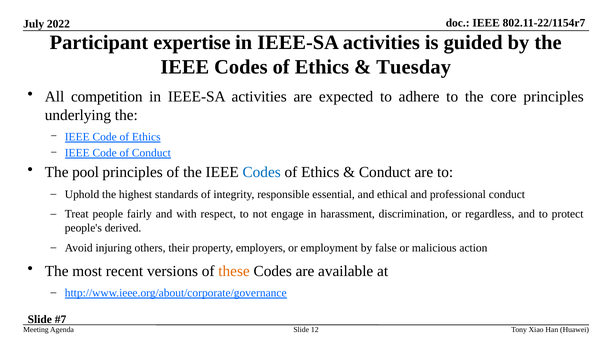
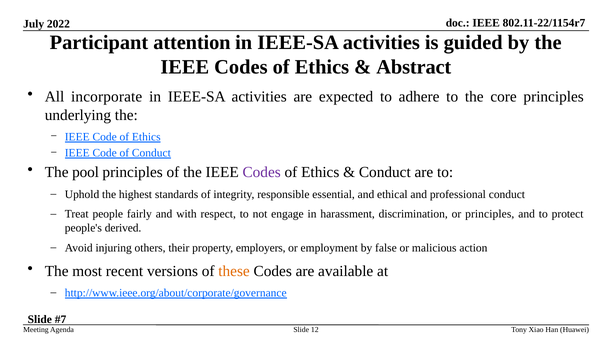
expertise: expertise -> attention
Tuesday: Tuesday -> Abstract
competition: competition -> incorporate
Codes at (262, 172) colour: blue -> purple
or regardless: regardless -> principles
